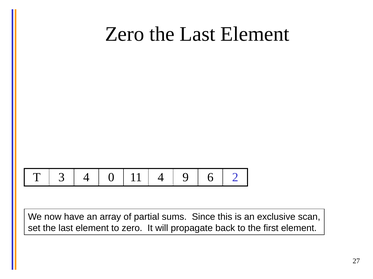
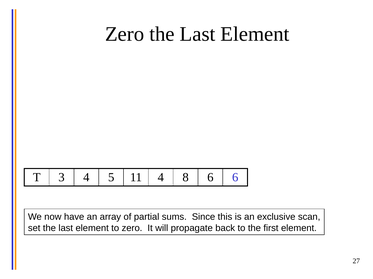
0: 0 -> 5
9: 9 -> 8
6 2: 2 -> 6
